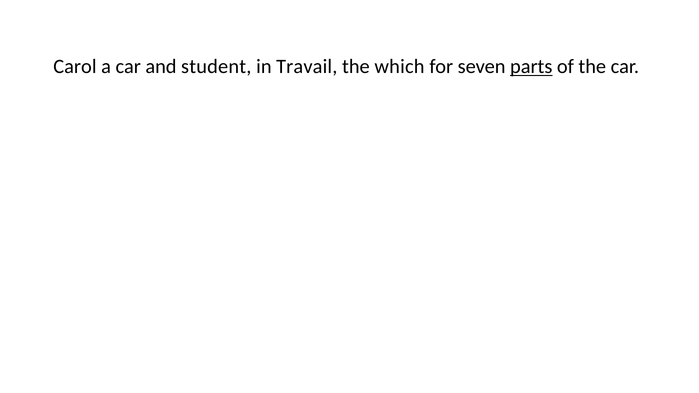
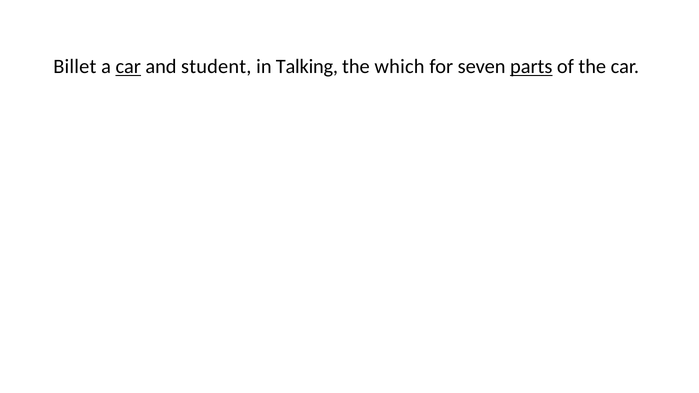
Carol: Carol -> Billet
car at (128, 67) underline: none -> present
Travail: Travail -> Talking
